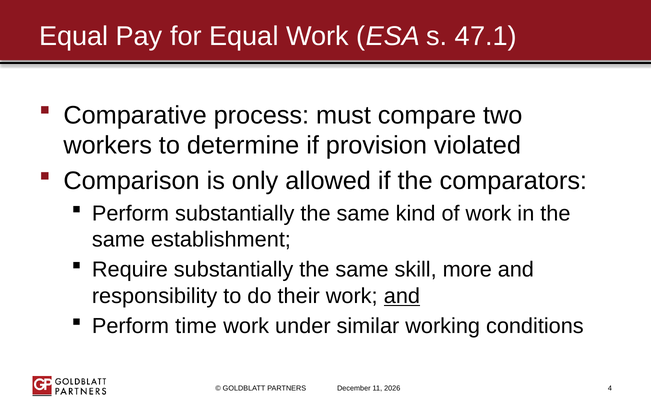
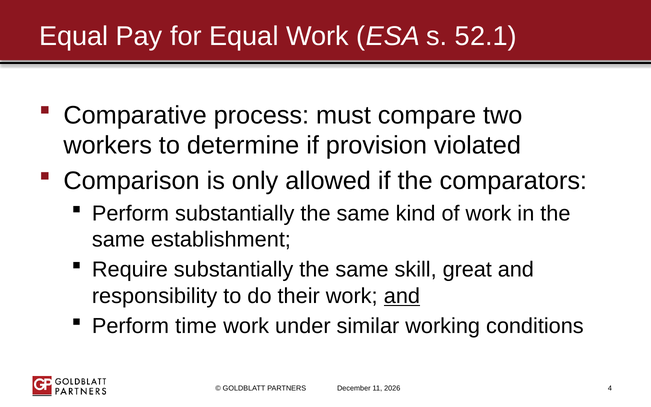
47.1: 47.1 -> 52.1
more: more -> great
